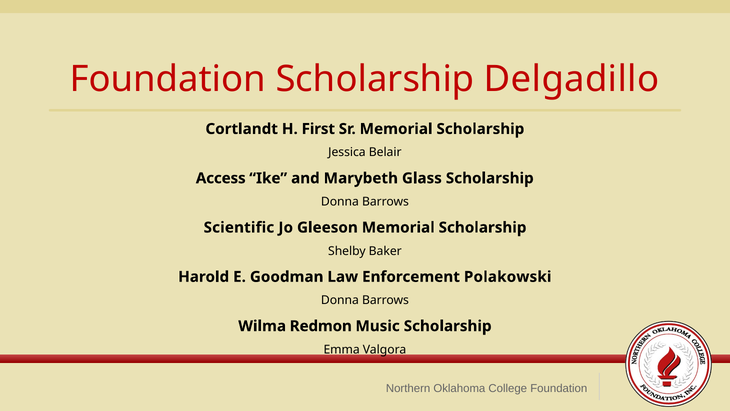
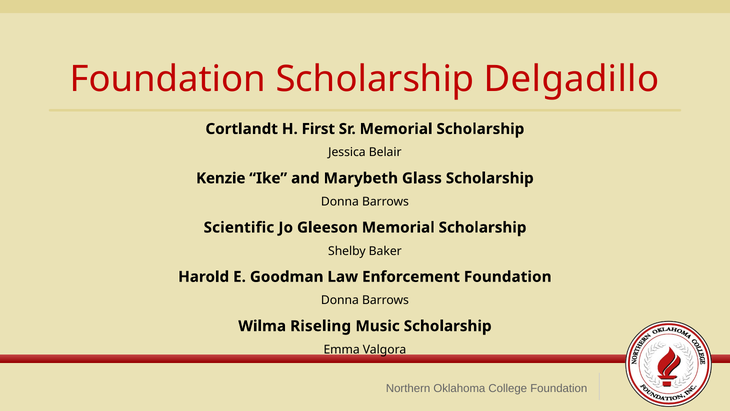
Access: Access -> Kenzie
Enforcement Polakowski: Polakowski -> Foundation
Redmon: Redmon -> Riseling
